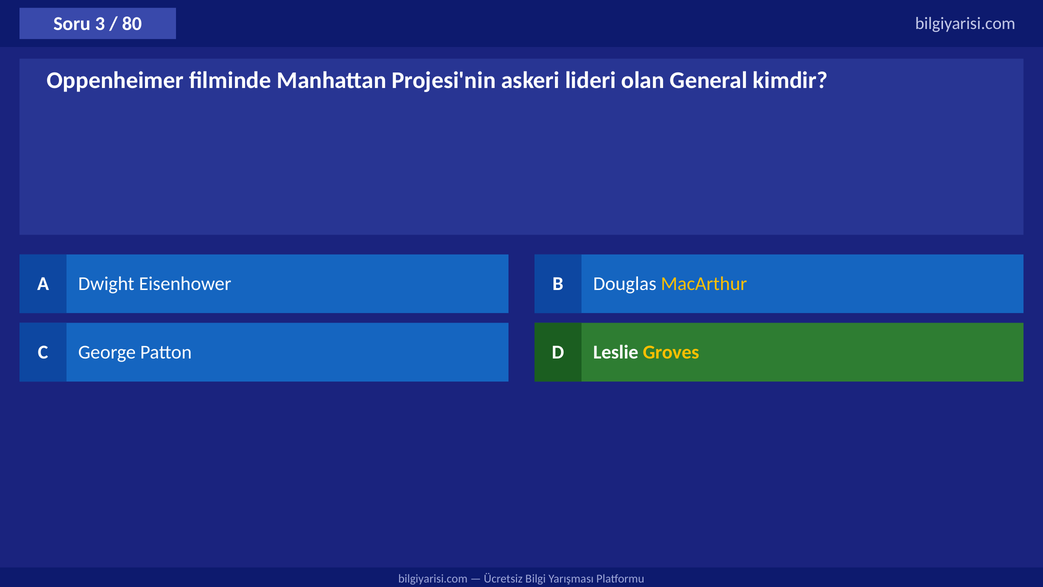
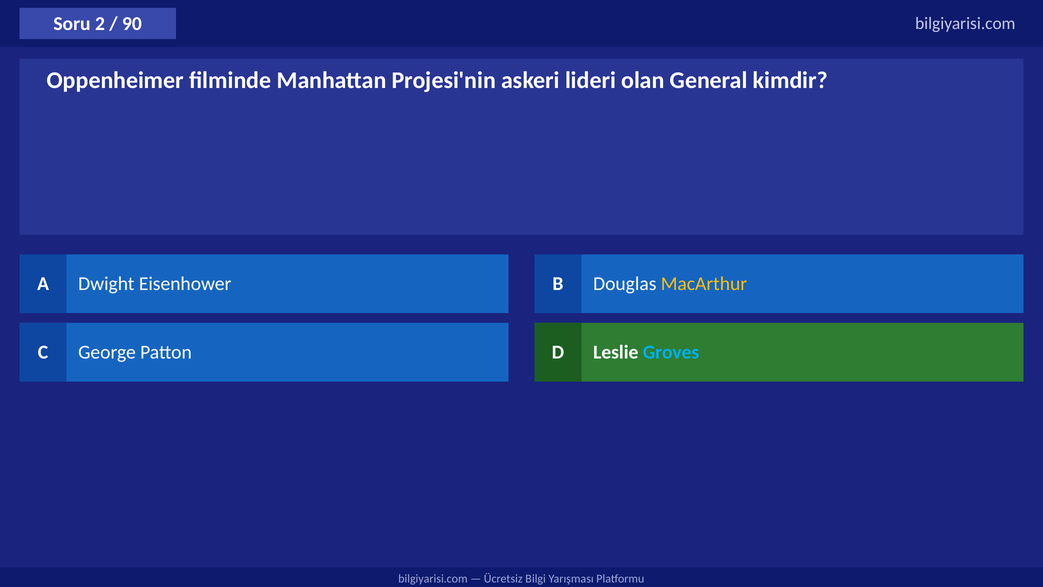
3: 3 -> 2
80: 80 -> 90
Groves colour: yellow -> light blue
